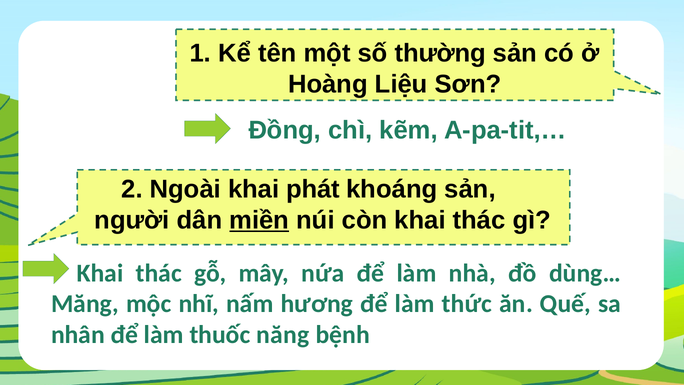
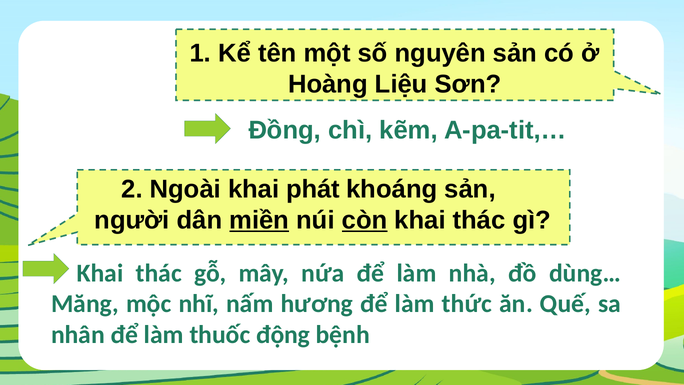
thường: thường -> nguyên
còn underline: none -> present
năng: năng -> động
